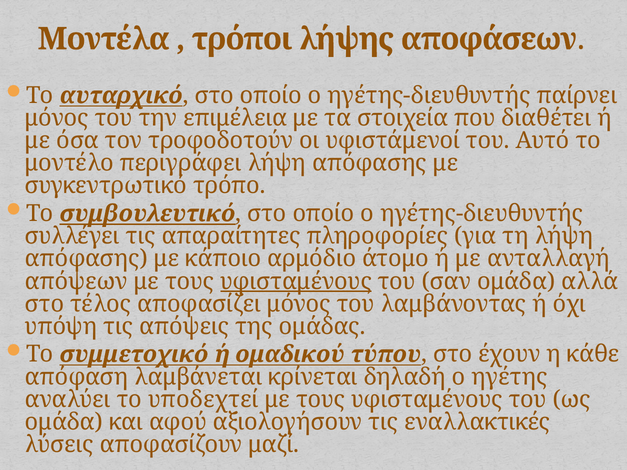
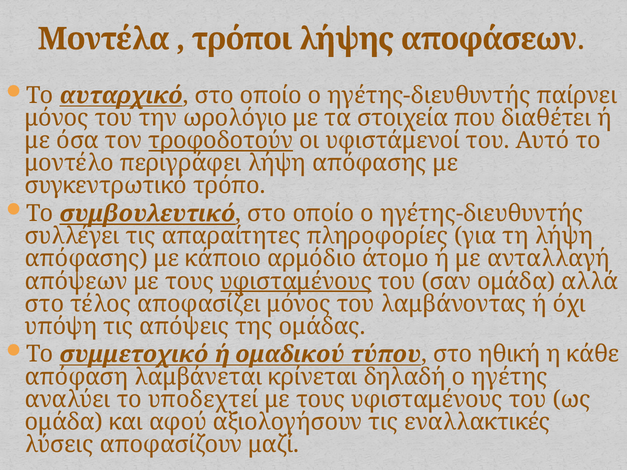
επιμέλεια: επιμέλεια -> ωρολόγιο
τροφοδοτούν underline: none -> present
έχουν: έχουν -> ηθική
